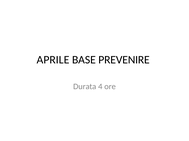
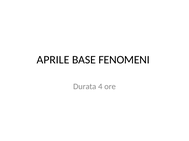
PREVENIRE: PREVENIRE -> FENOMENI
